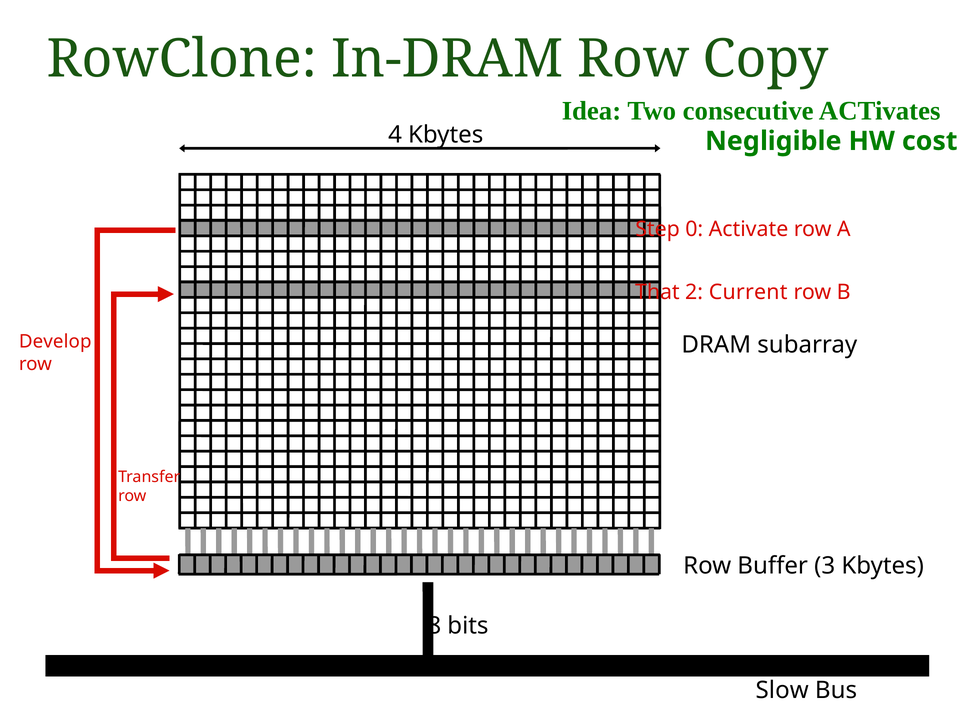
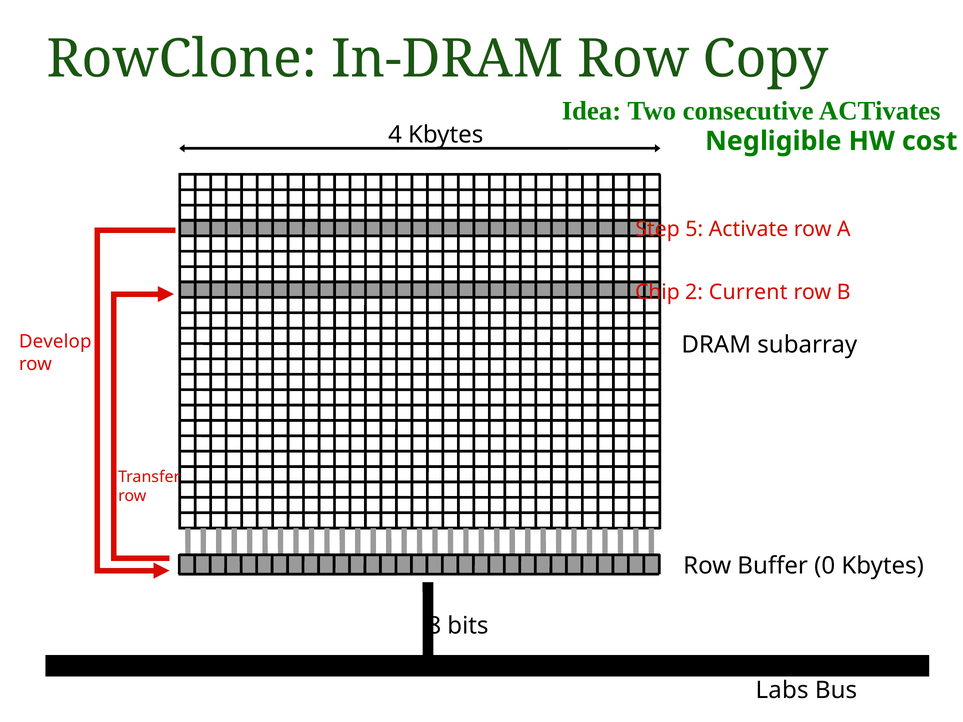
0: 0 -> 5
That: That -> Chip
3: 3 -> 0
Slow: Slow -> Labs
